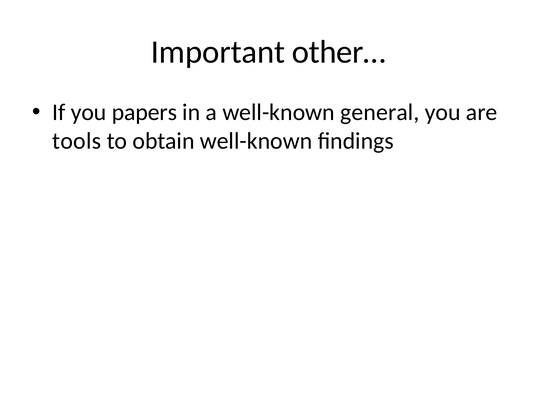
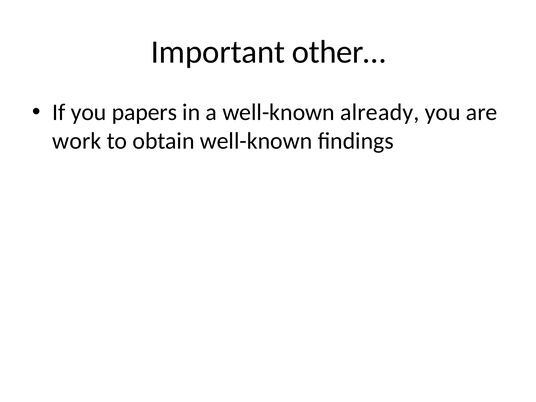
general: general -> already
tools: tools -> work
